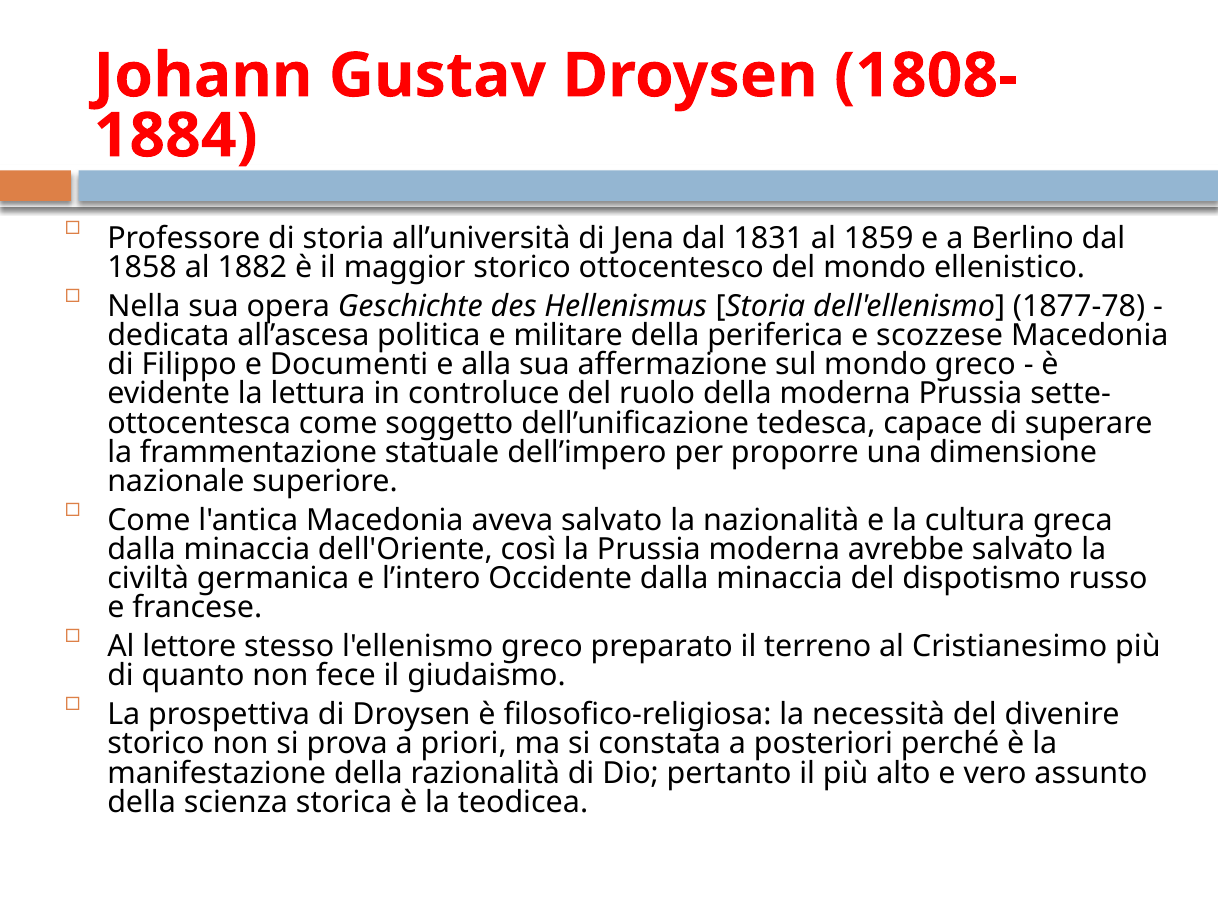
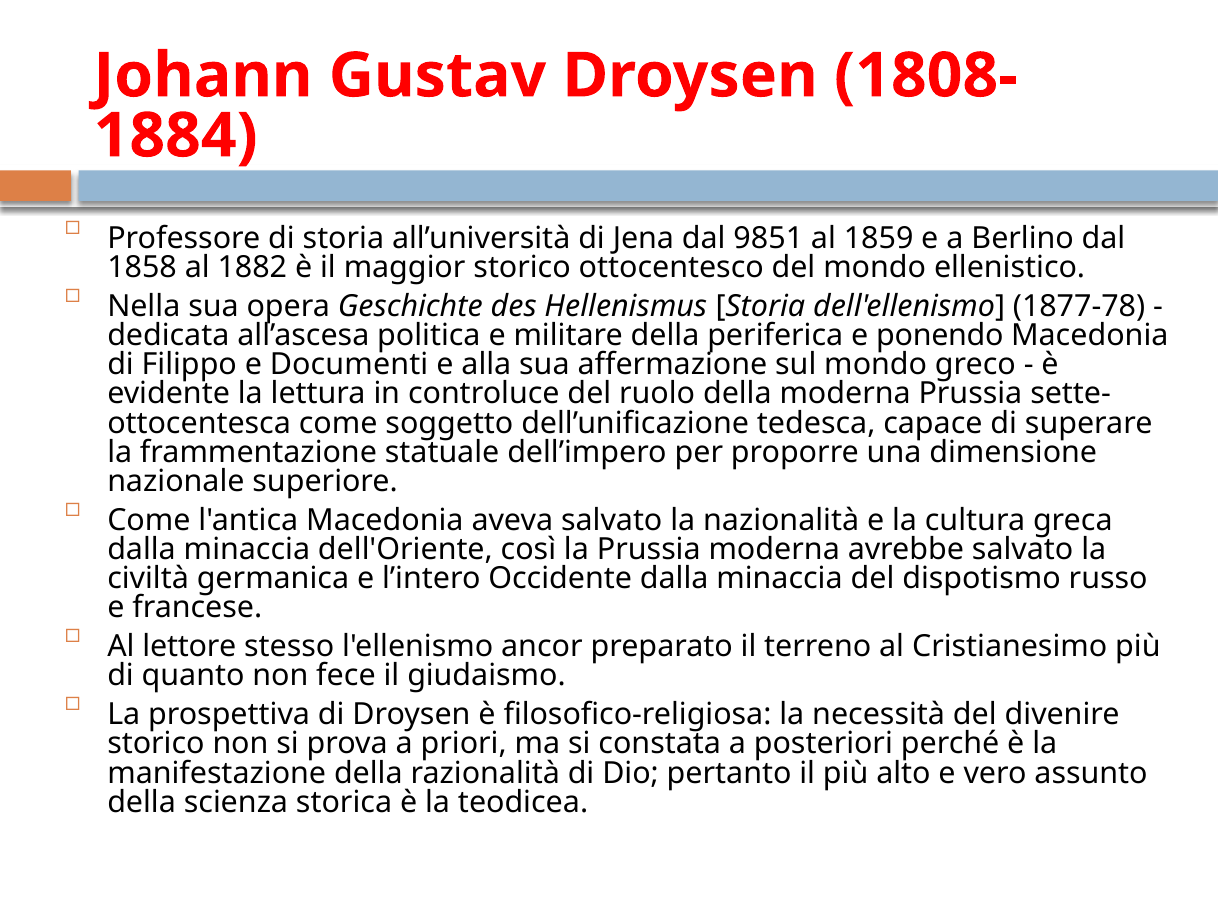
1831: 1831 -> 9851
scozzese: scozzese -> ponendo
l'ellenismo greco: greco -> ancor
